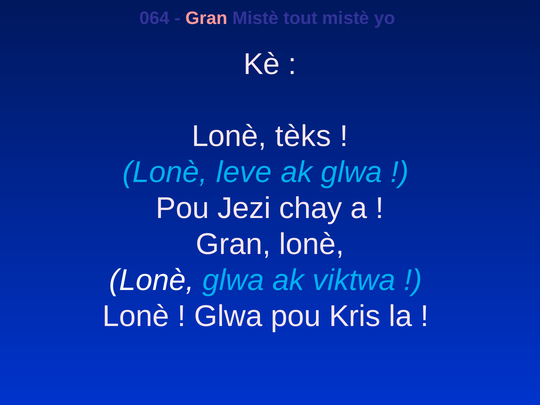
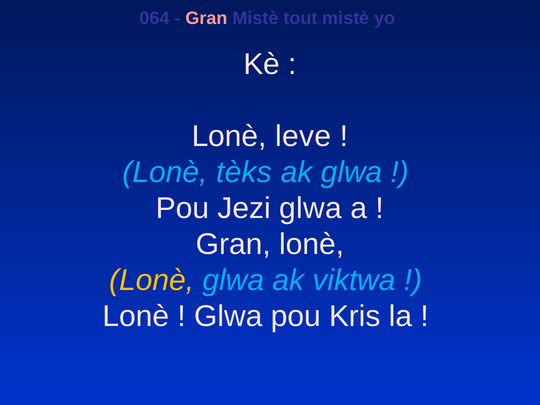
tèks: tèks -> leve
leve: leve -> tèks
Jezi chay: chay -> glwa
Lonè at (152, 280) colour: white -> yellow
